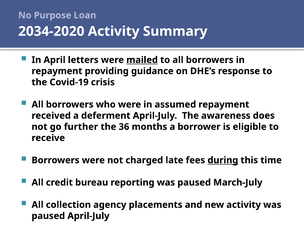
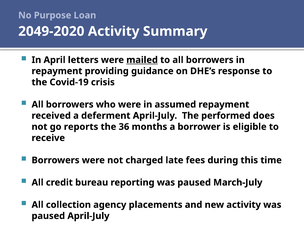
2034-2020: 2034-2020 -> 2049-2020
awareness: awareness -> performed
further: further -> reports
during underline: present -> none
